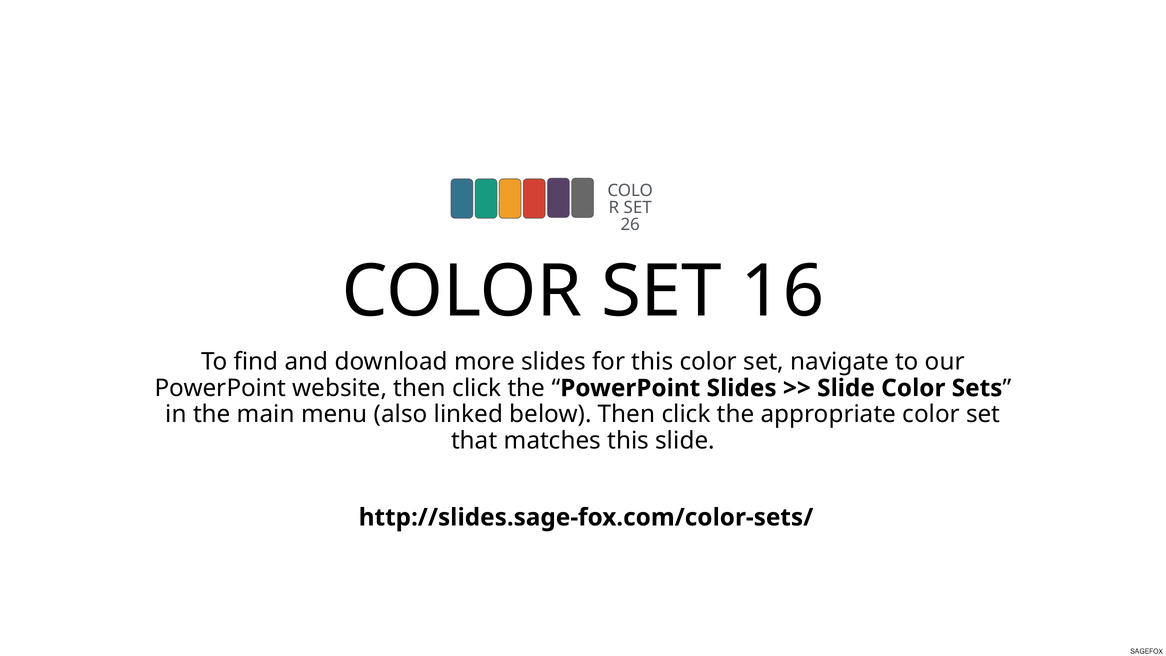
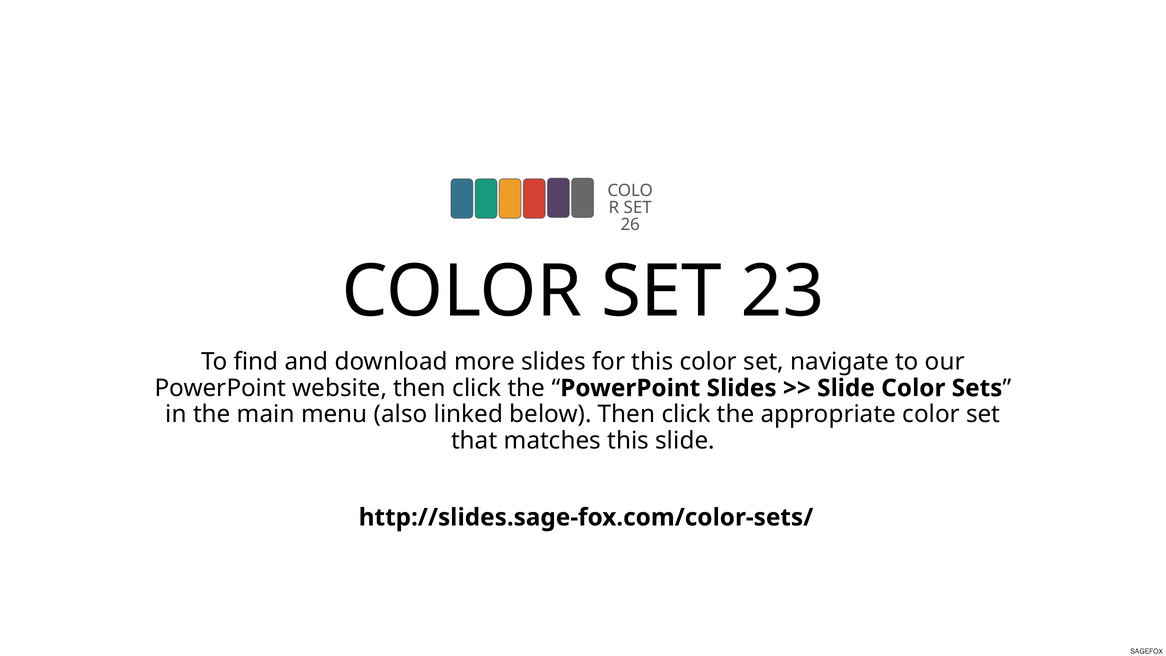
16: 16 -> 23
